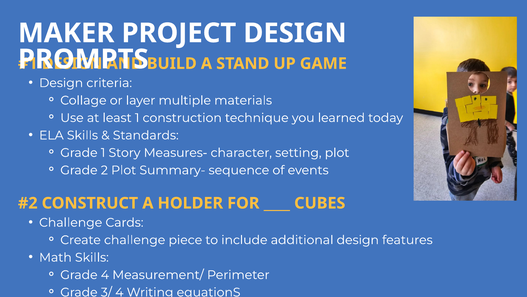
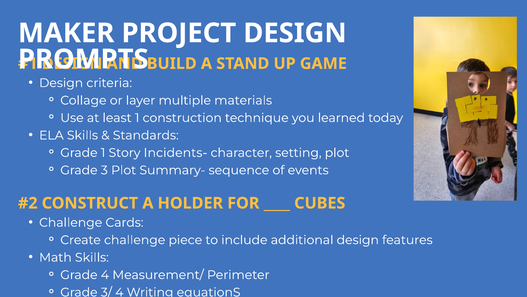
Measures-: Measures- -> Incidents-
2: 2 -> 3
